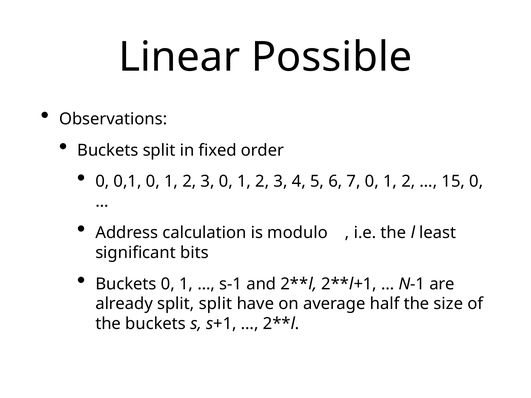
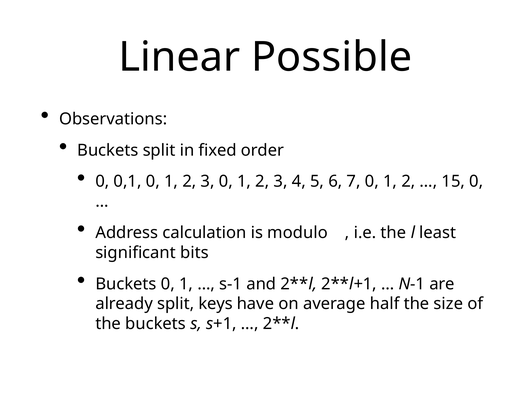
split split: split -> keys
